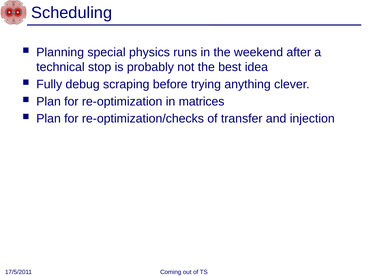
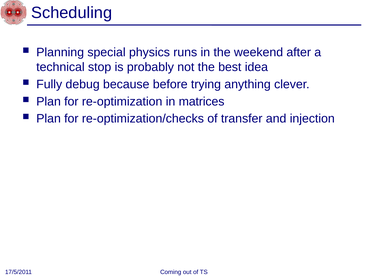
scraping: scraping -> because
